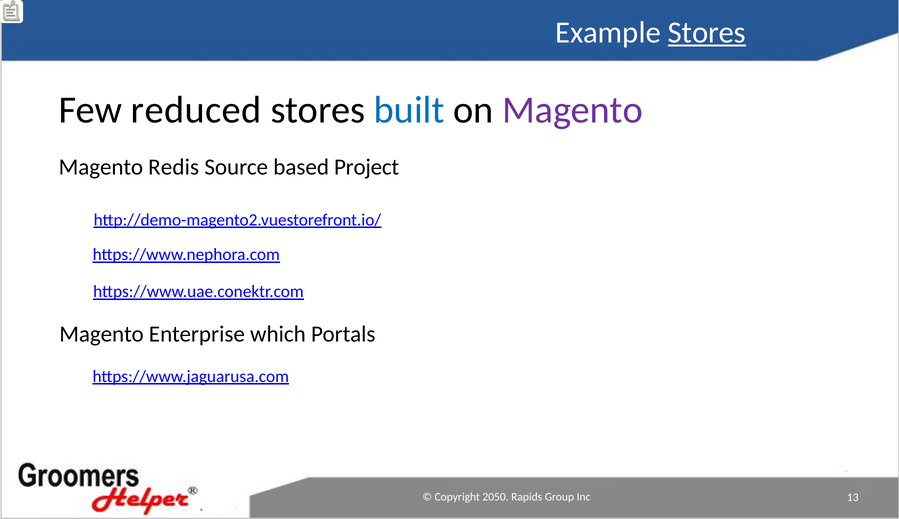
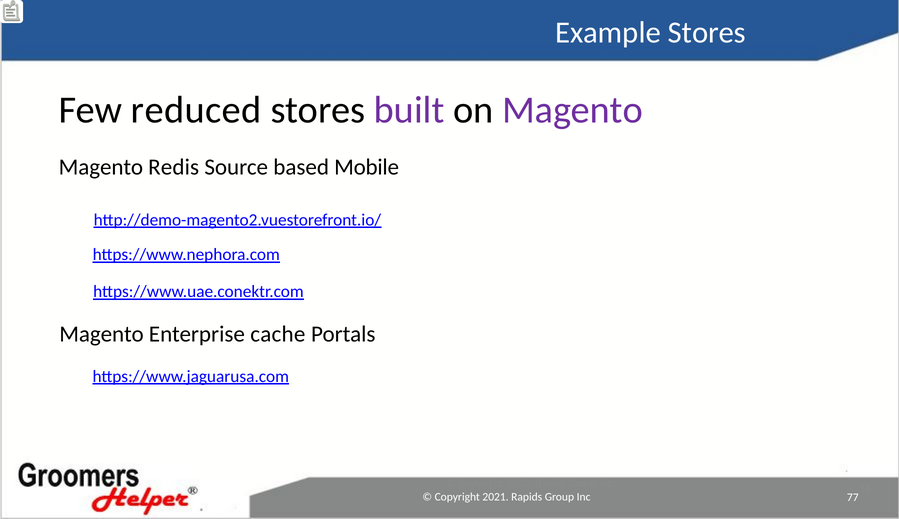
Stores at (707, 32) underline: present -> none
built colour: blue -> purple
Project: Project -> Mobile
which: which -> cache
2050: 2050 -> 2021
13: 13 -> 77
